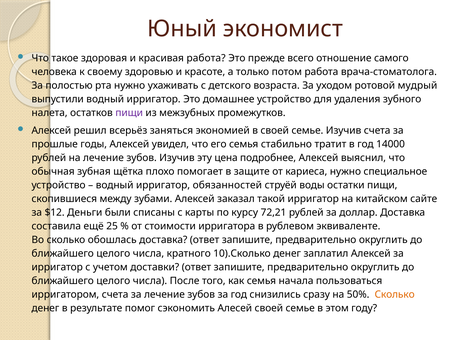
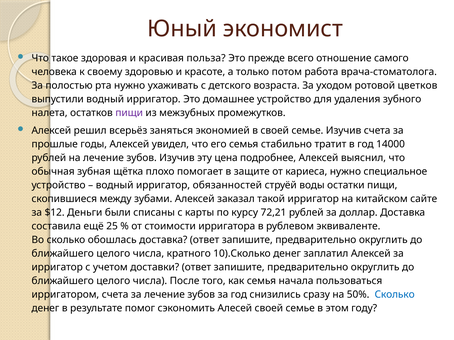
красивая работа: работа -> польза
мудрый: мудрый -> цветков
Сколько at (395, 295) colour: orange -> blue
